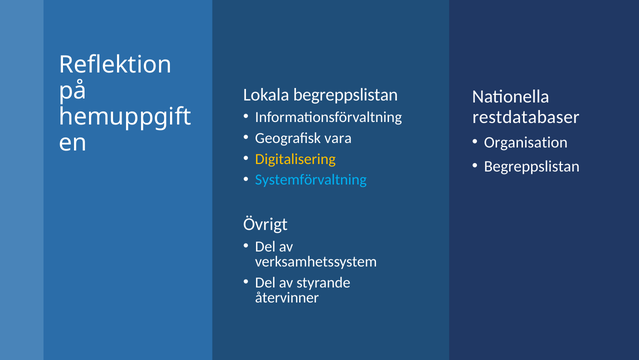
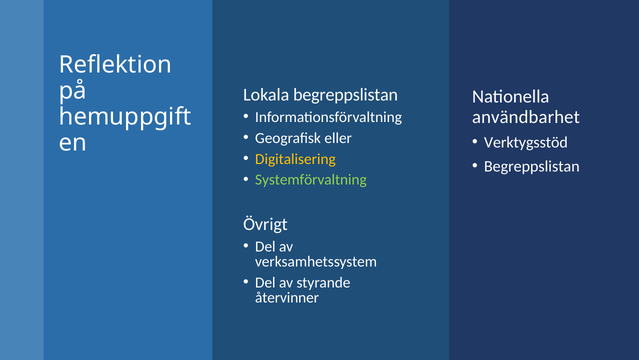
restdatabaser: restdatabaser -> användbarhet
vara: vara -> eller
Organisation: Organisation -> Verktygsstöd
Systemförvaltning colour: light blue -> light green
